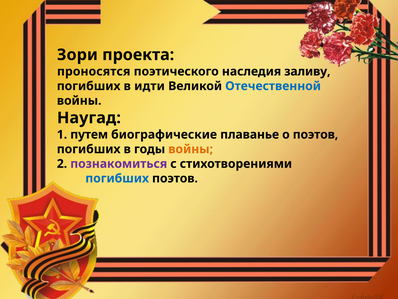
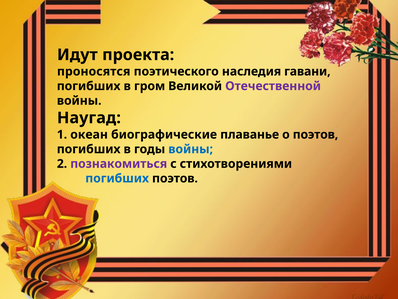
Зори: Зори -> Идут
заливу: заливу -> гавани
идти: идти -> гром
Отечественной colour: blue -> purple
путем: путем -> океан
войны at (191, 149) colour: orange -> blue
